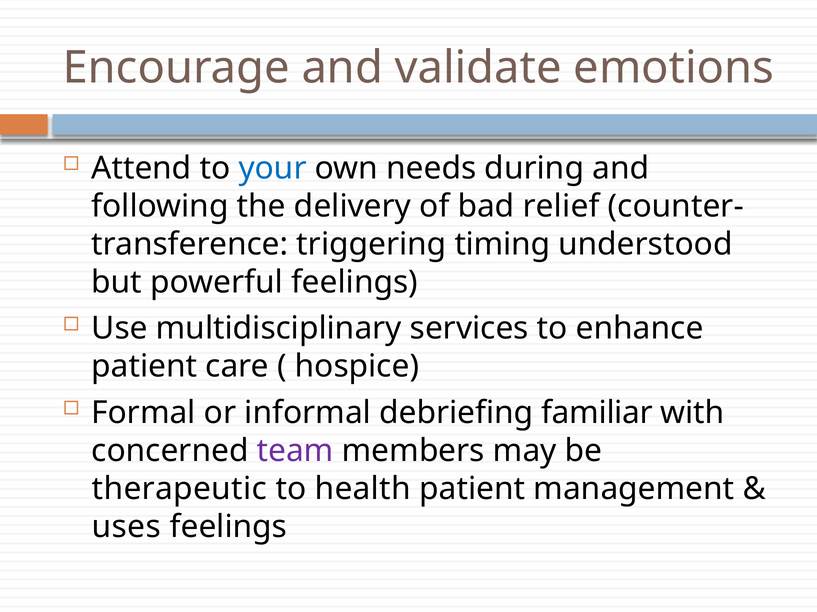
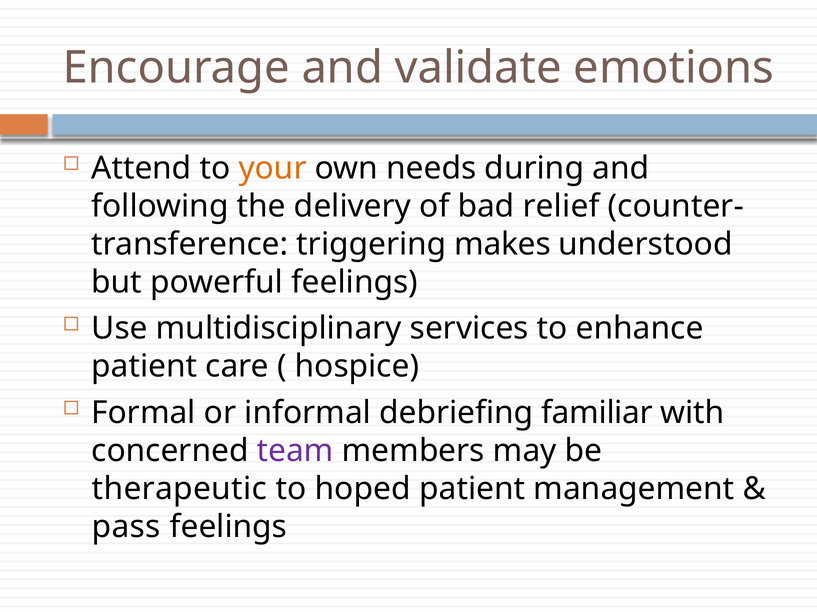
your colour: blue -> orange
timing: timing -> makes
health: health -> hoped
uses: uses -> pass
